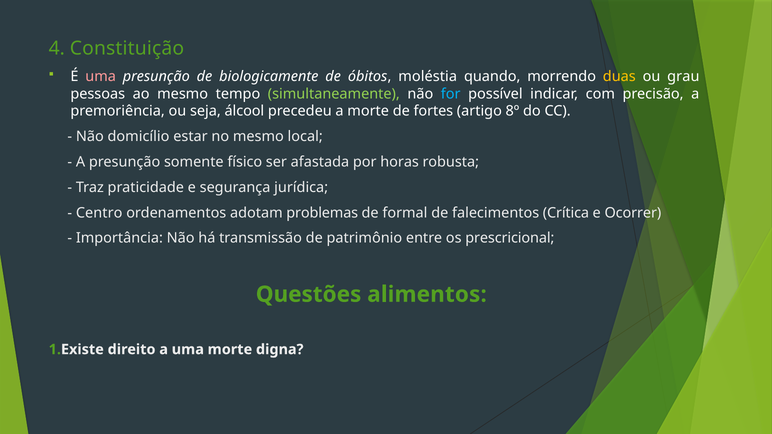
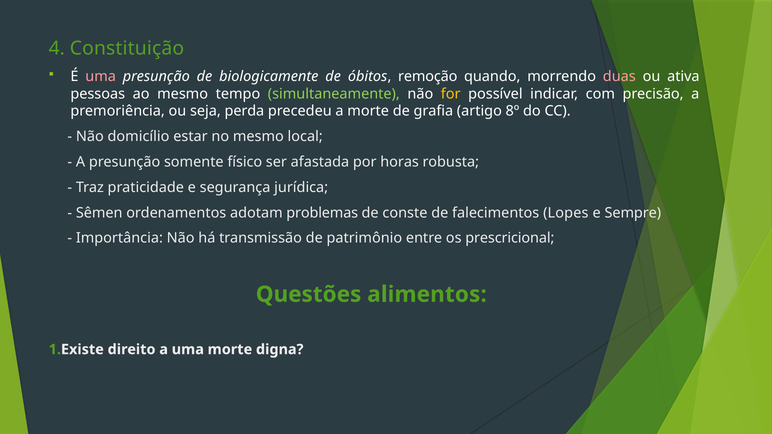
moléstia: moléstia -> remoção
duas colour: yellow -> pink
grau: grau -> ativa
for colour: light blue -> yellow
álcool: álcool -> perda
fortes: fortes -> grafia
Centro: Centro -> Sêmen
formal: formal -> conste
Crítica: Crítica -> Lopes
Ocorrer: Ocorrer -> Sempre
